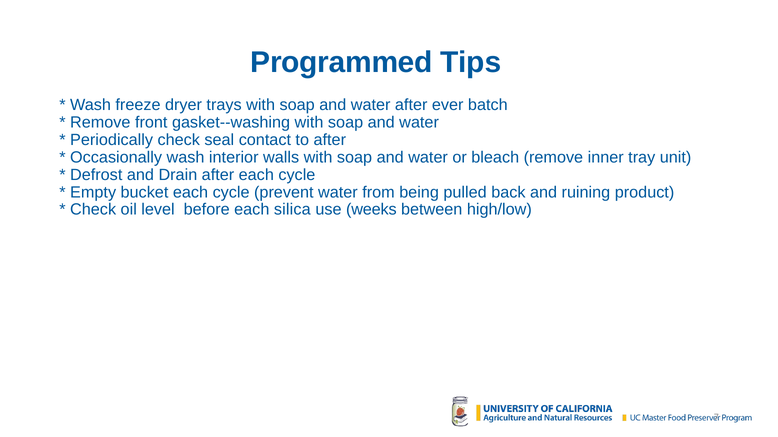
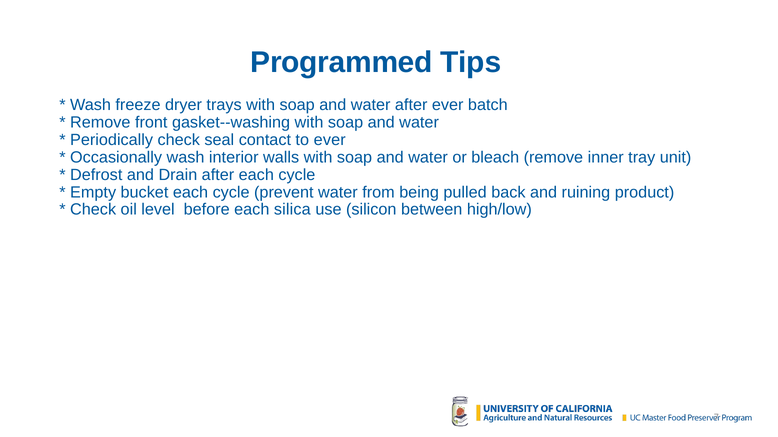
to after: after -> ever
weeks: weeks -> silicon
